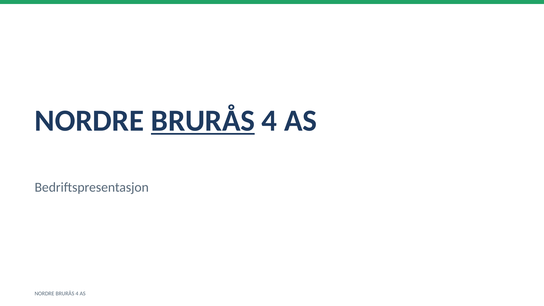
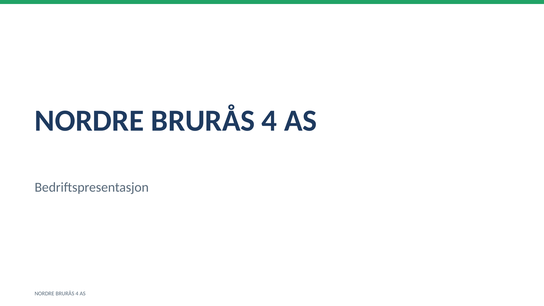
BRURÅS at (203, 121) underline: present -> none
